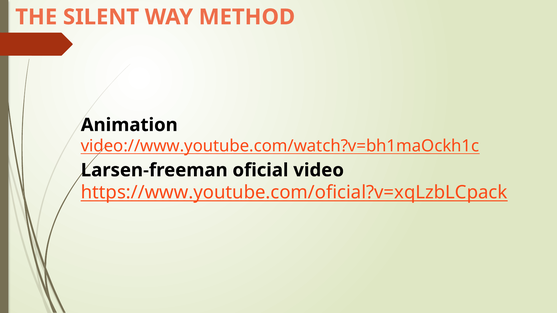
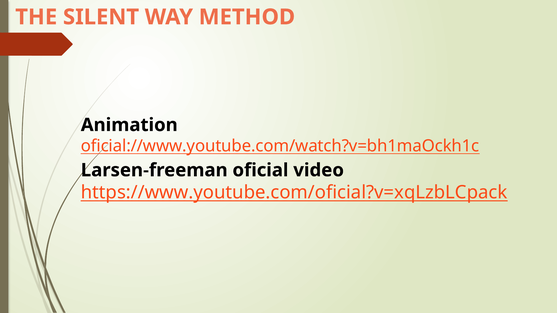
video://www.youtube.com/watch?v=bh1maOckh1c: video://www.youtube.com/watch?v=bh1maOckh1c -> oficial://www.youtube.com/watch?v=bh1maOckh1c
